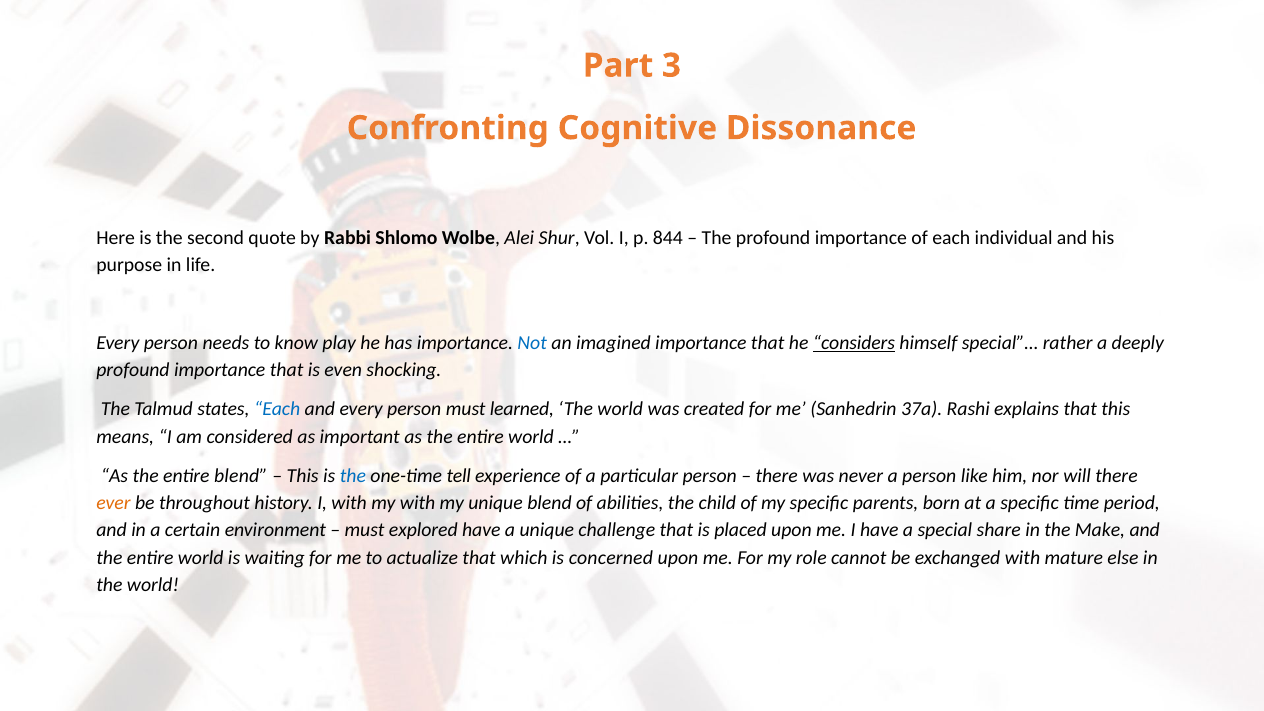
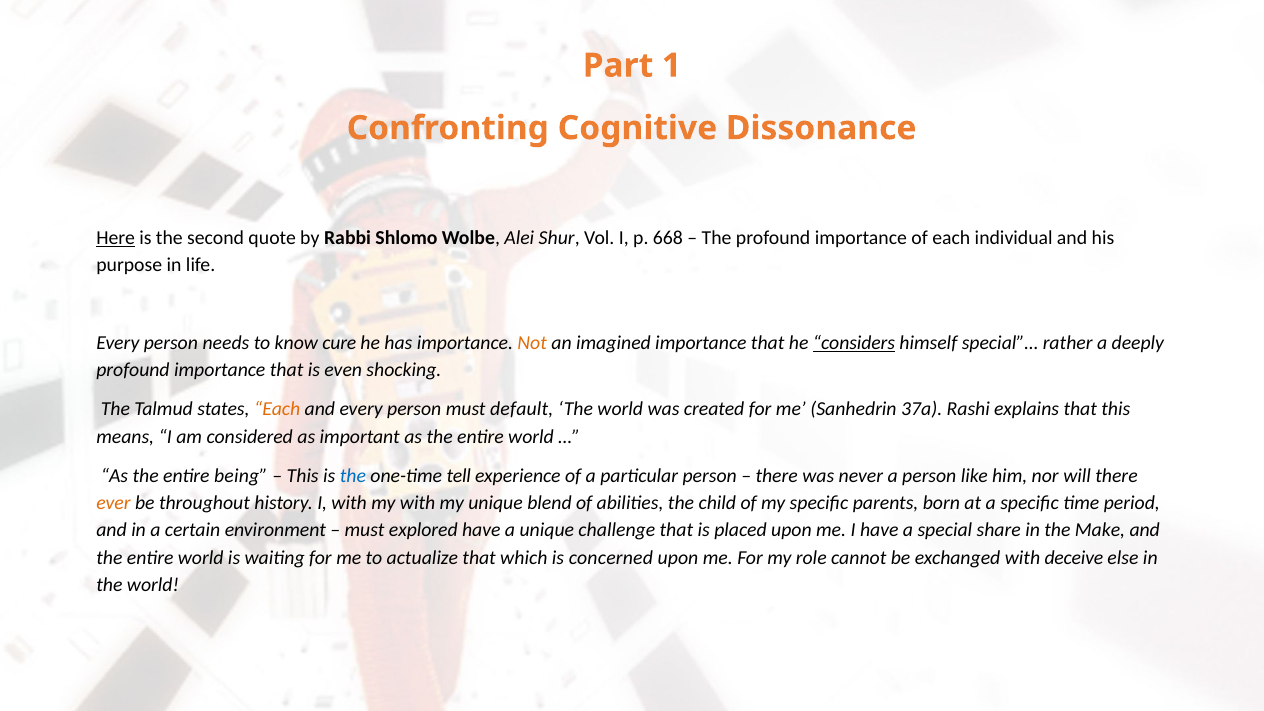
3: 3 -> 1
Here underline: none -> present
844: 844 -> 668
play: play -> cure
Not colour: blue -> orange
Each at (277, 409) colour: blue -> orange
learned: learned -> default
entire blend: blend -> being
mature: mature -> deceive
